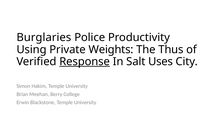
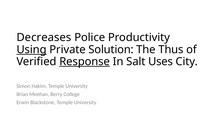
Burglaries: Burglaries -> Decreases
Using underline: none -> present
Weights: Weights -> Solution
